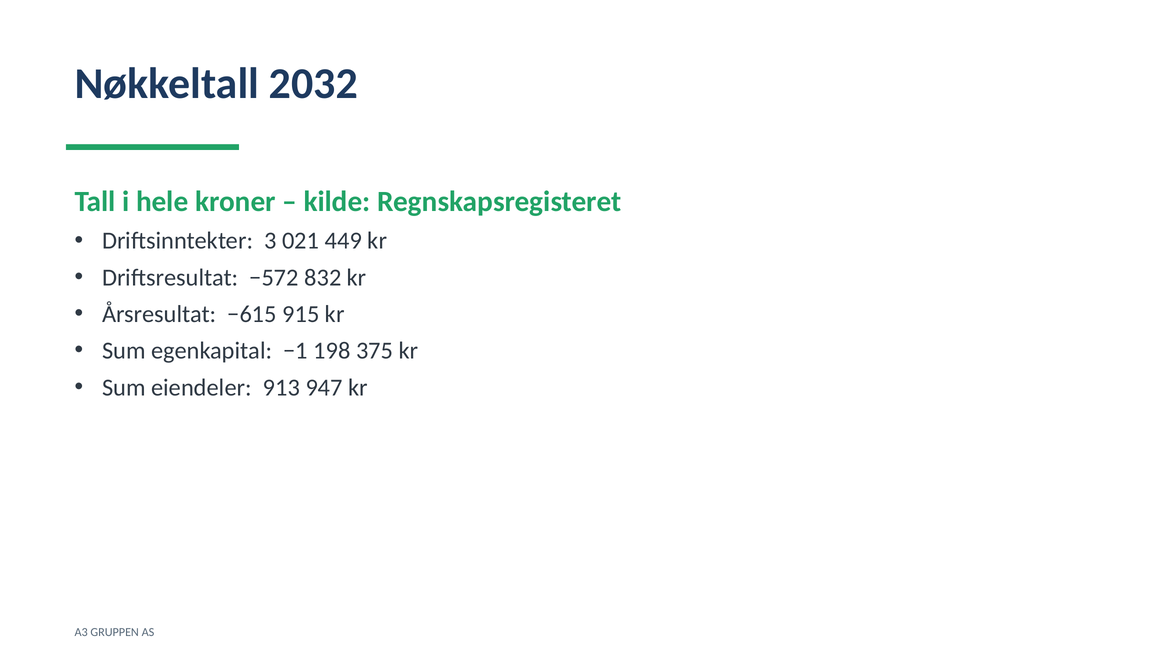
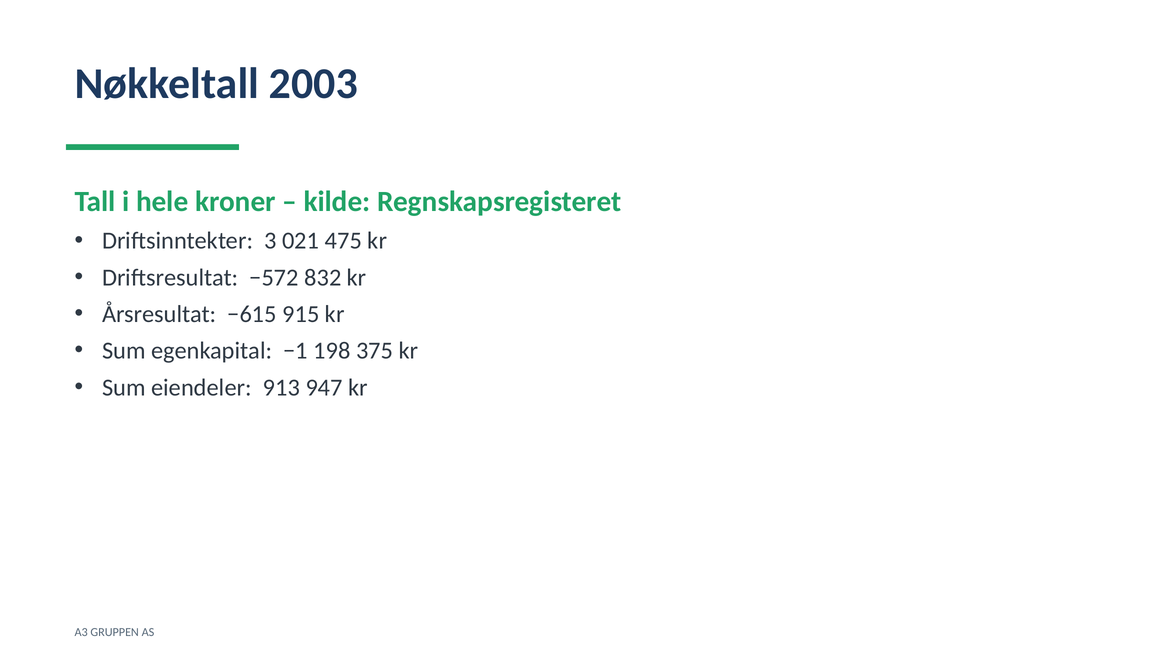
2032: 2032 -> 2003
449: 449 -> 475
